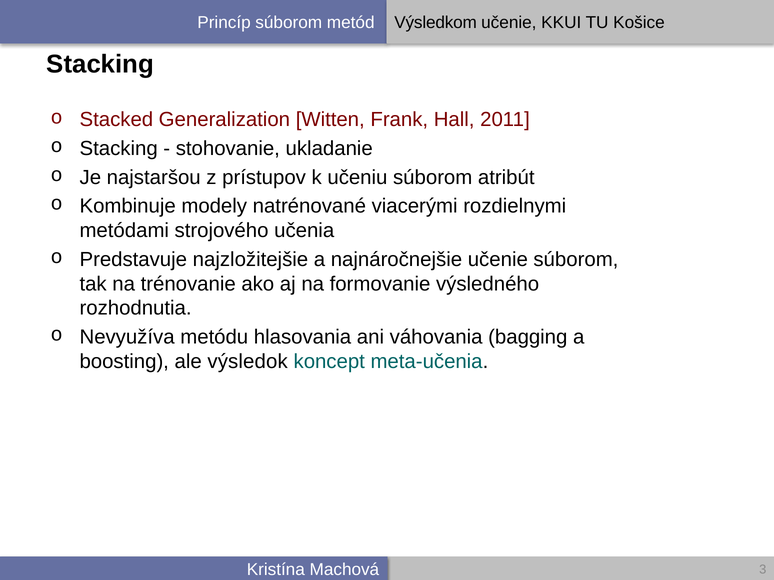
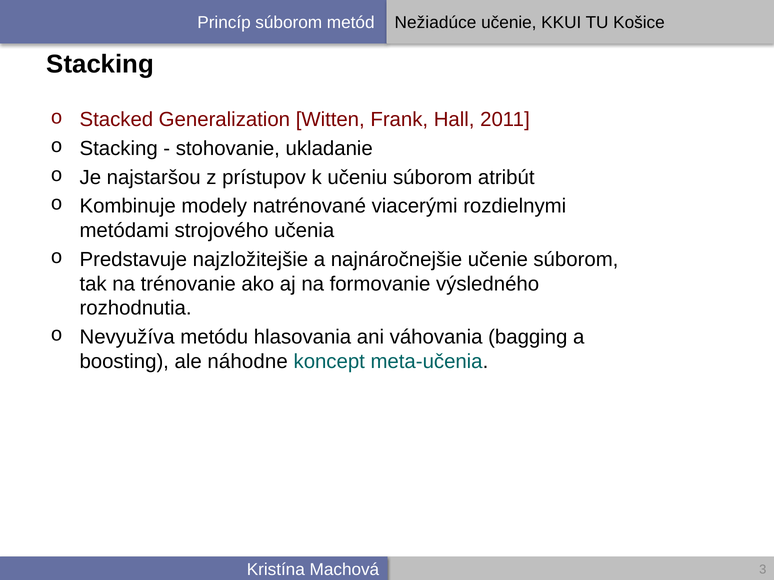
Výsledkom: Výsledkom -> Nežiadúce
výsledok: výsledok -> náhodne
